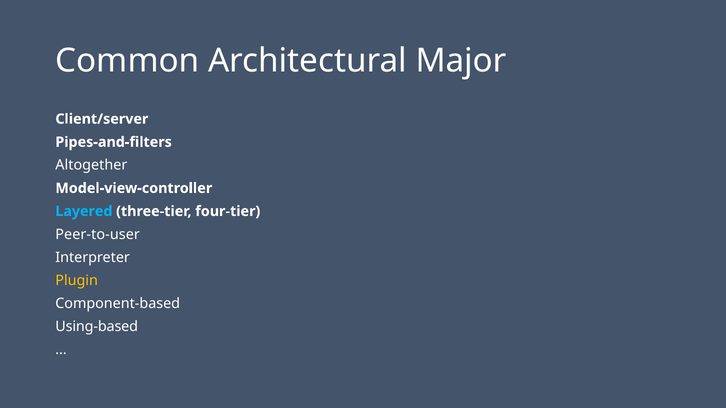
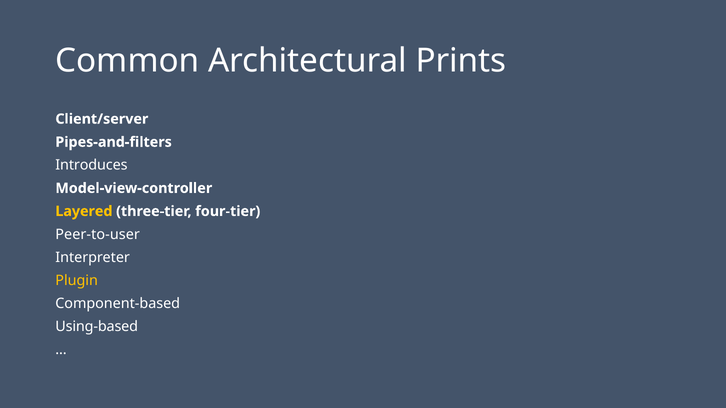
Major: Major -> Prints
Altogether: Altogether -> Introduces
Layered colour: light blue -> yellow
